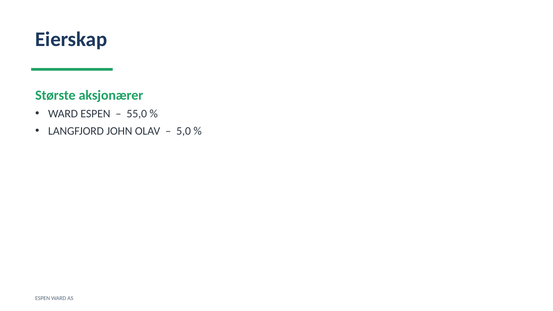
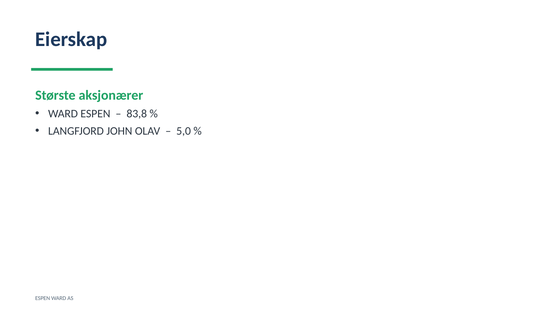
55,0: 55,0 -> 83,8
